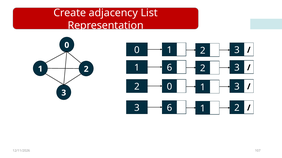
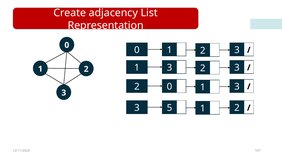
6 at (169, 68): 6 -> 3
3 6: 6 -> 5
